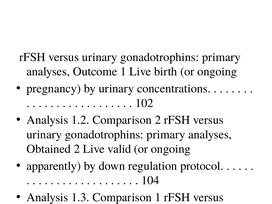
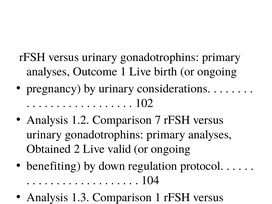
concentrations: concentrations -> considerations
Comparison 2: 2 -> 7
apparently: apparently -> benefiting
